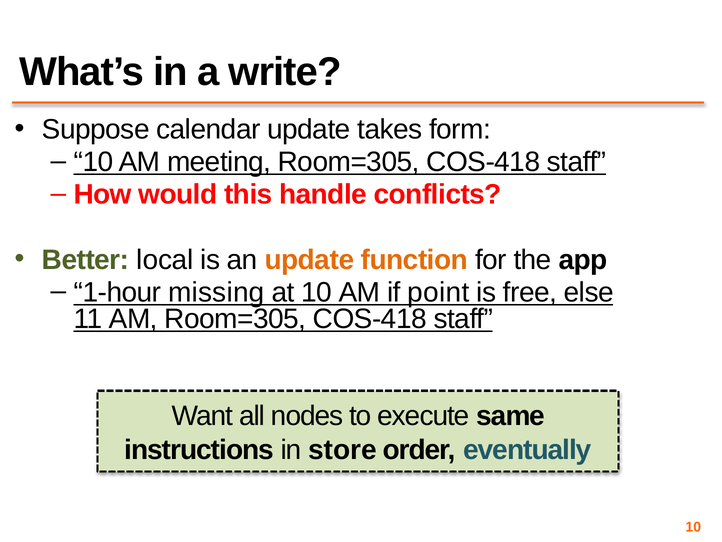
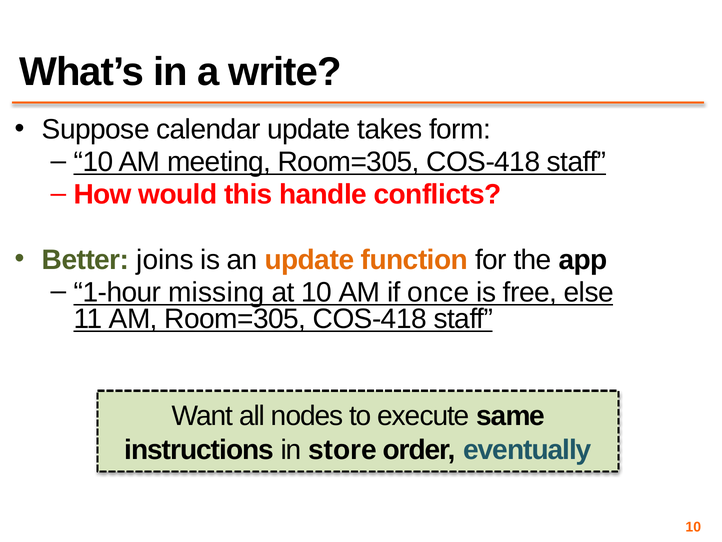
local: local -> joins
point: point -> once
